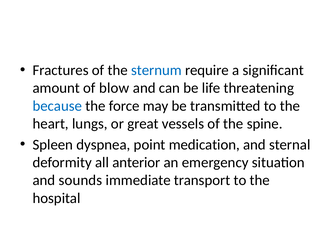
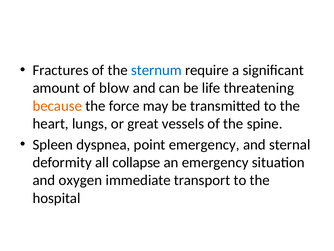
because colour: blue -> orange
point medication: medication -> emergency
anterior: anterior -> collapse
sounds: sounds -> oxygen
